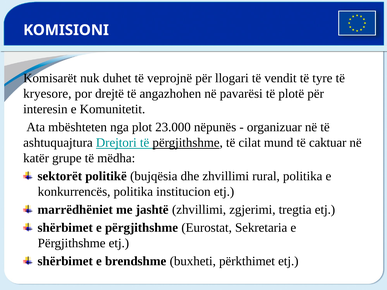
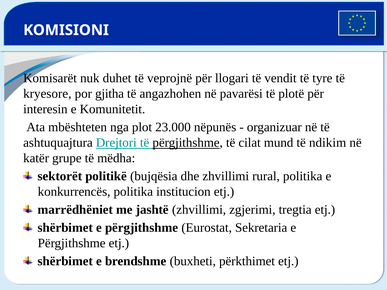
drejtë: drejtë -> gjitha
caktuar: caktuar -> ndikim
